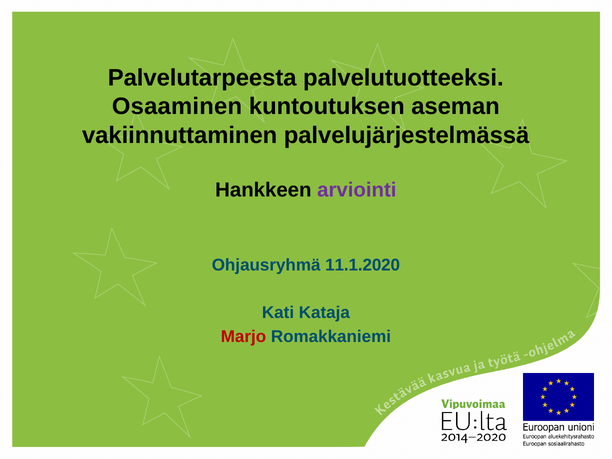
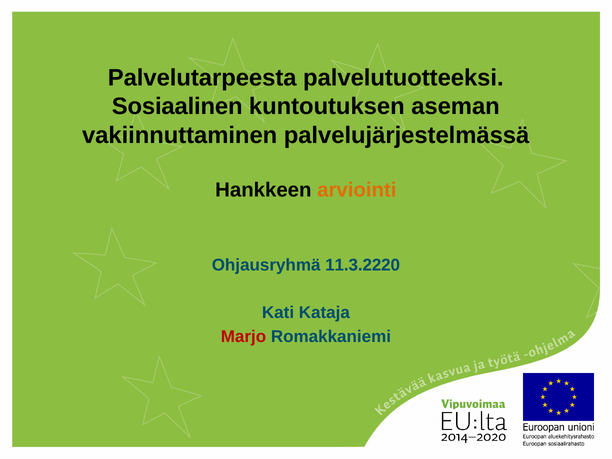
Osaaminen: Osaaminen -> Sosiaalinen
arviointi colour: purple -> orange
11.1.2020: 11.1.2020 -> 11.3.2220
